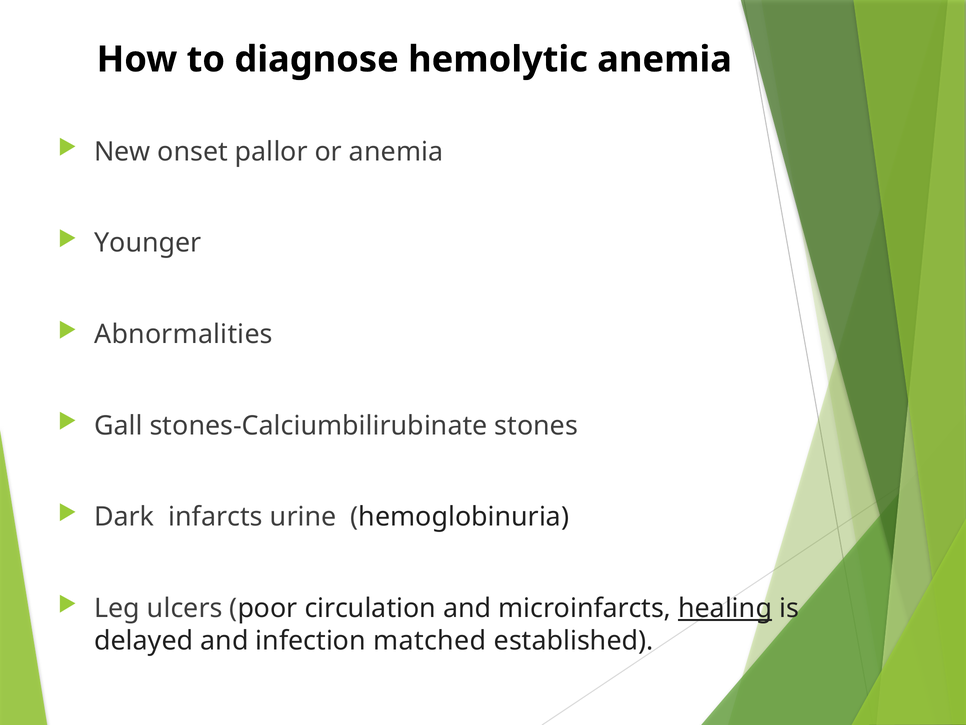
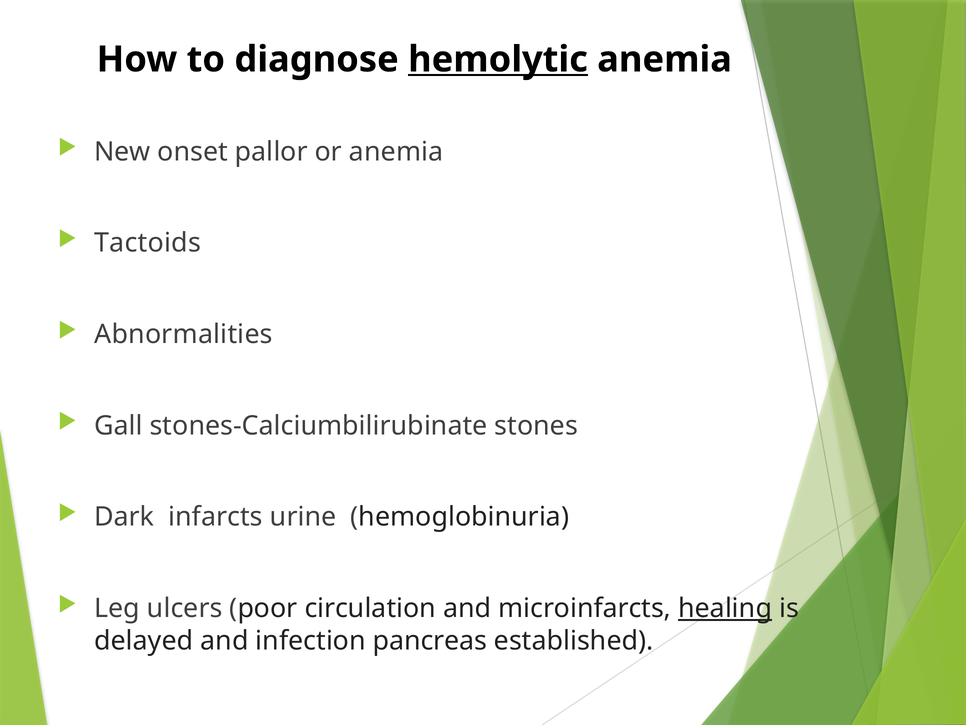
hemolytic underline: none -> present
Younger: Younger -> Tactoids
matched: matched -> pancreas
